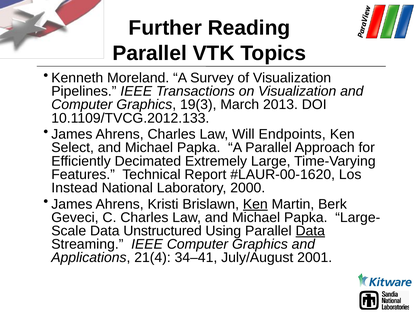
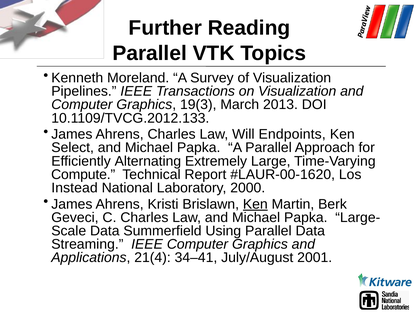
Decimated: Decimated -> Alternating
Features: Features -> Compute
Unstructured: Unstructured -> Summerfield
Data at (310, 231) underline: present -> none
